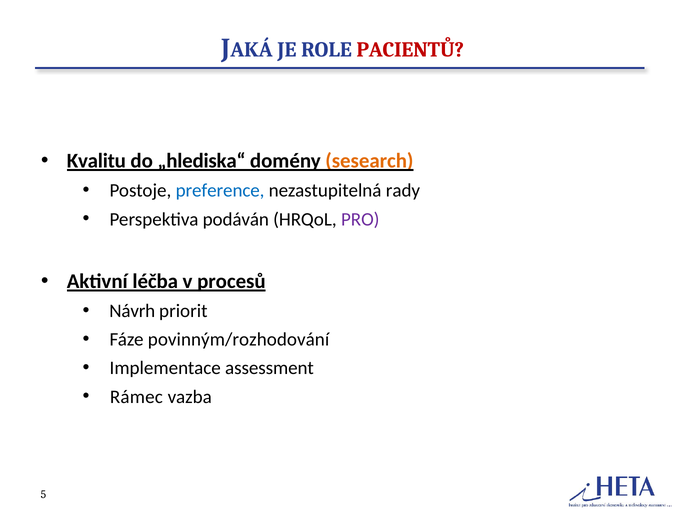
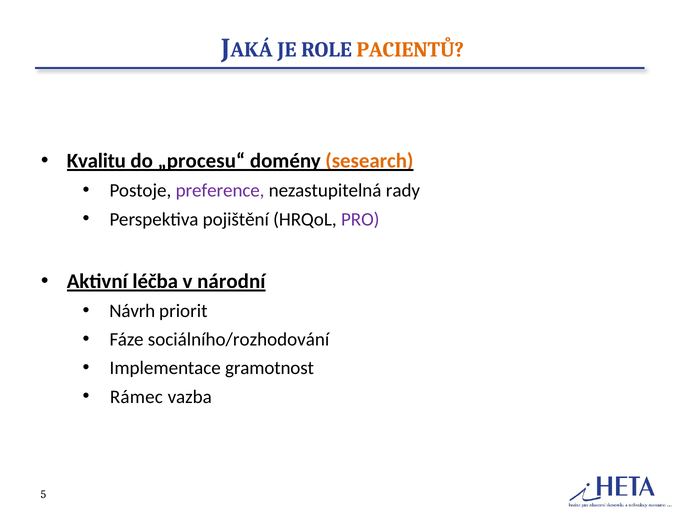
PACIENTŮ colour: red -> orange
„hlediska“: „hlediska“ -> „procesu“
preference colour: blue -> purple
podáván: podáván -> pojištění
procesů: procesů -> národní
povinným/rozhodování: povinným/rozhodování -> sociálního/rozhodování
assessment: assessment -> gramotnost
